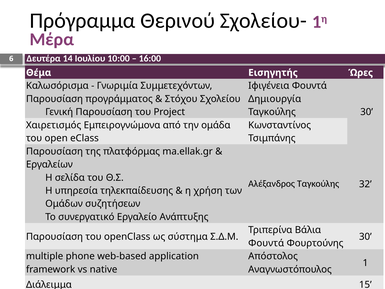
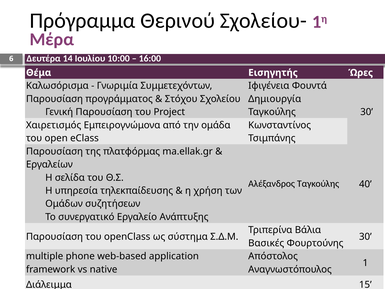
32: 32 -> 40
Φουντά at (266, 243): Φουντά -> Βασικές
